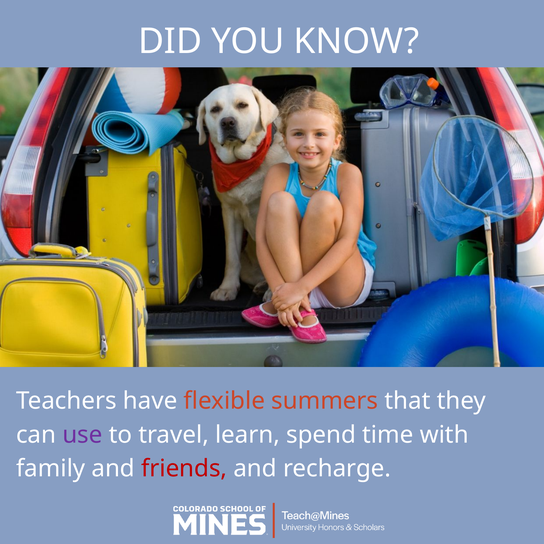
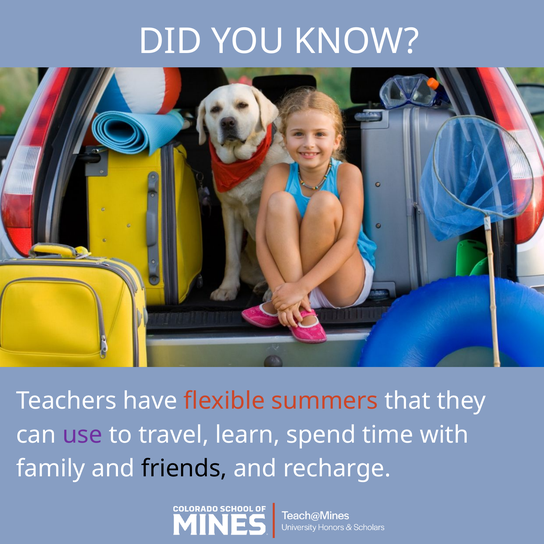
friends colour: red -> black
